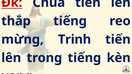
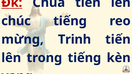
thắp: thắp -> chúc
